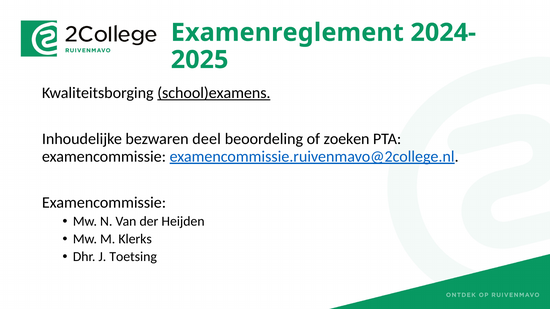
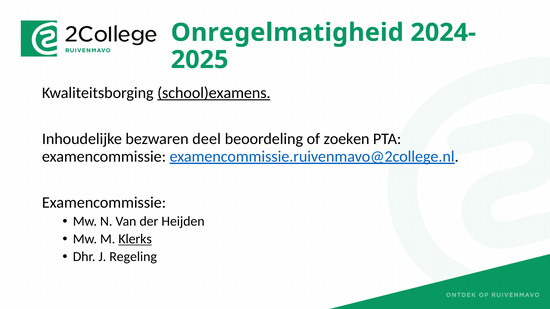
Examenreglement: Examenreglement -> Onregelmatigheid
Klerks underline: none -> present
Toetsing: Toetsing -> Regeling
